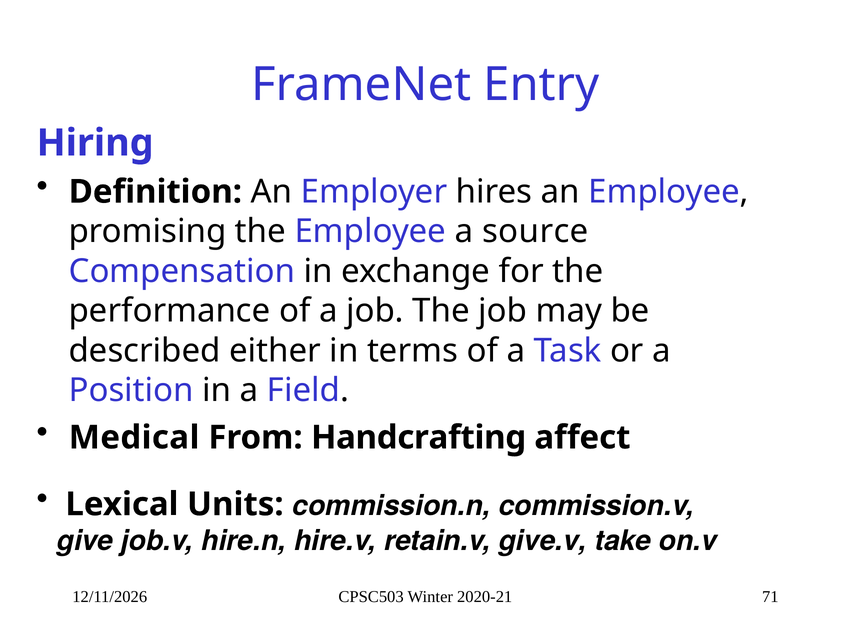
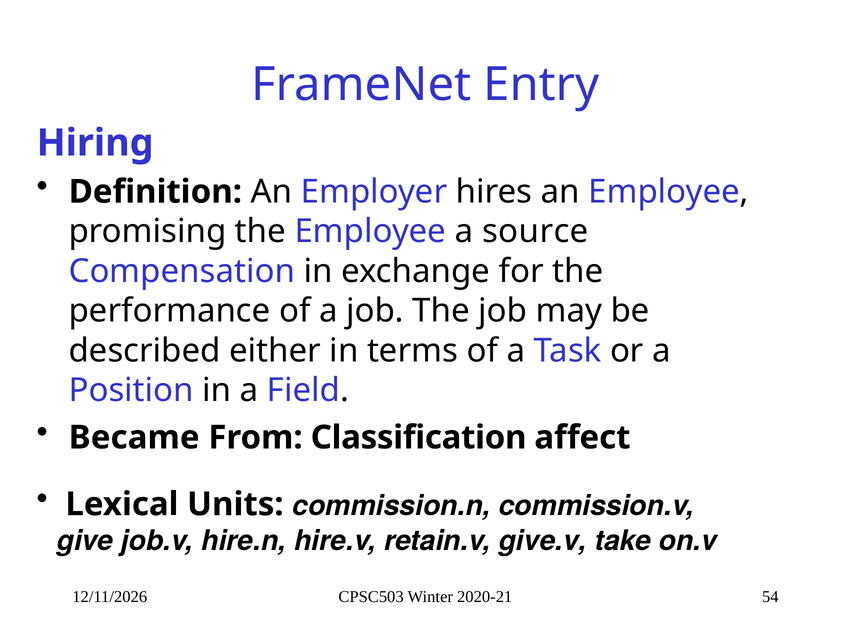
Medical: Medical -> Became
Handcrafting: Handcrafting -> Classification
71: 71 -> 54
